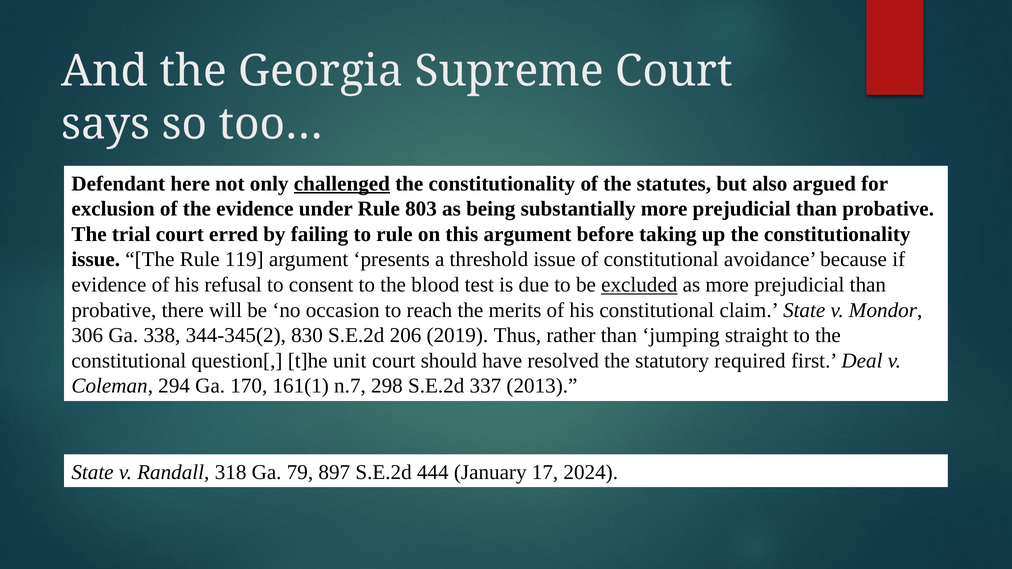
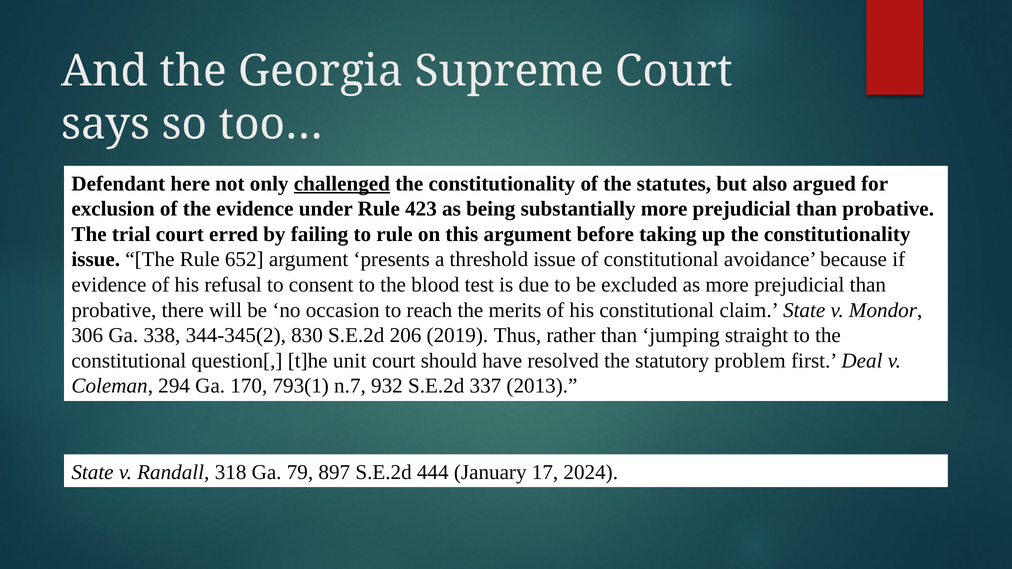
803: 803 -> 423
119: 119 -> 652
excluded underline: present -> none
required: required -> problem
161(1: 161(1 -> 793(1
298: 298 -> 932
